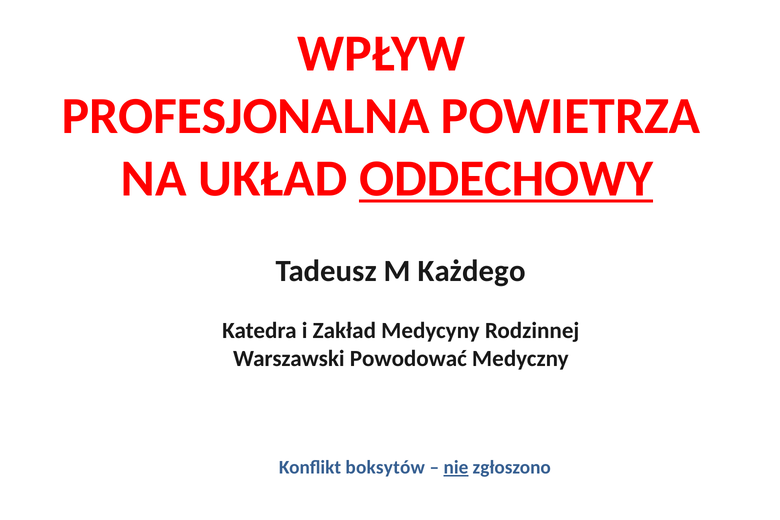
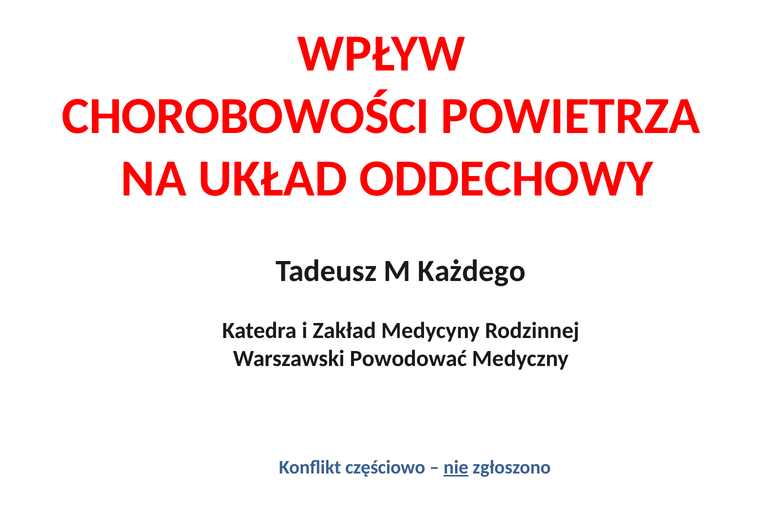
PROFESJONALNA: PROFESJONALNA -> CHOROBOWOŚCI
ODDECHOWY underline: present -> none
boksytów: boksytów -> częściowo
